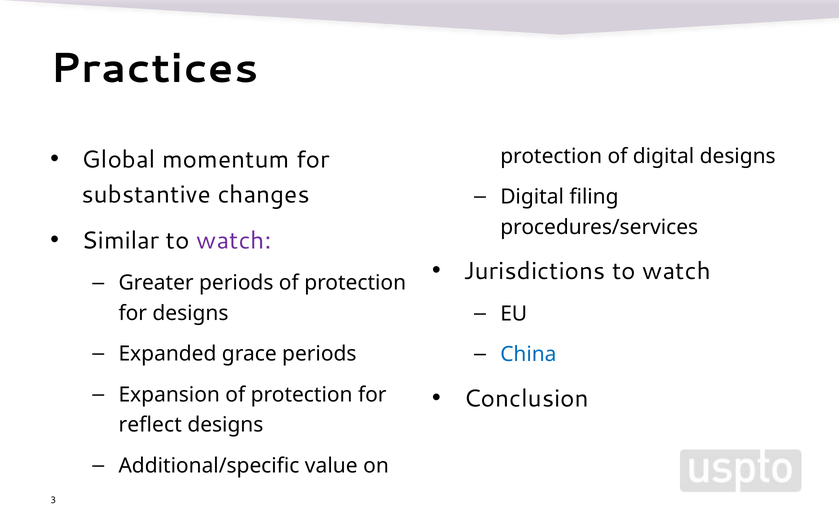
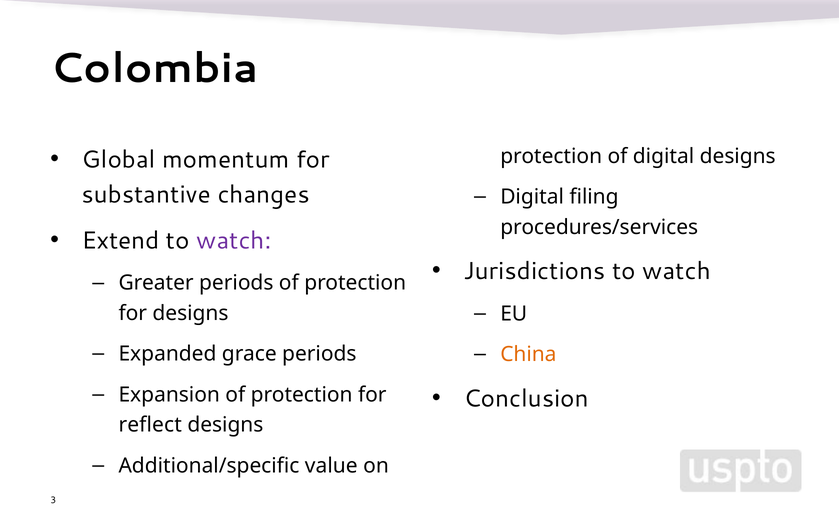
Practices: Practices -> Colombia
Similar: Similar -> Extend
China colour: blue -> orange
